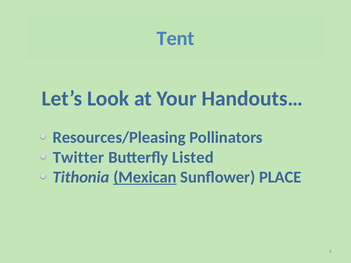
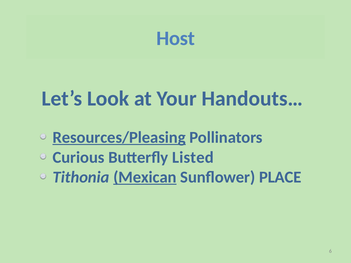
Tent: Tent -> Host
Resources/Pleasing underline: none -> present
Twitter: Twitter -> Curious
